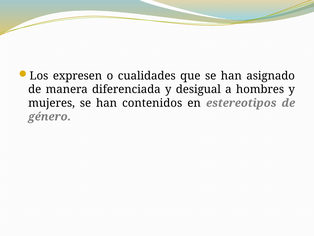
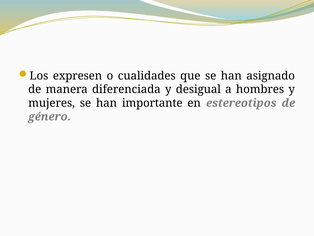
contenidos: contenidos -> importante
